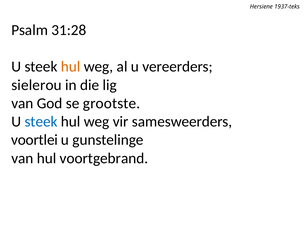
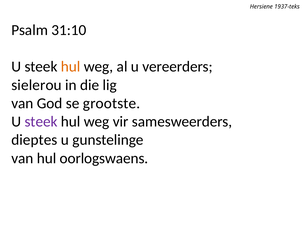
31:28: 31:28 -> 31:10
steek at (41, 122) colour: blue -> purple
voortlei: voortlei -> dieptes
voortgebrand: voortgebrand -> oorlogswaens
